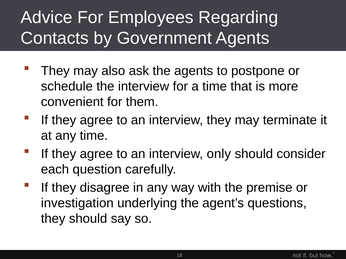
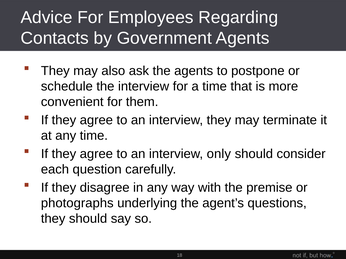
investigation: investigation -> photographs
